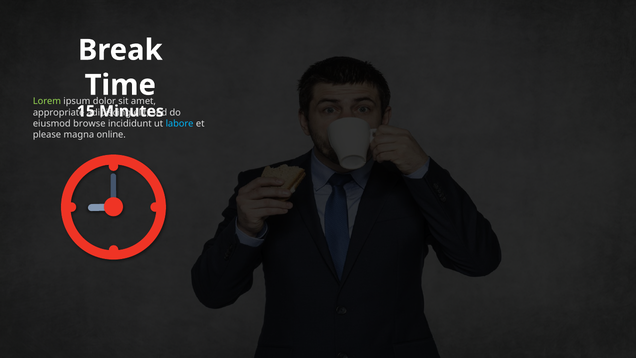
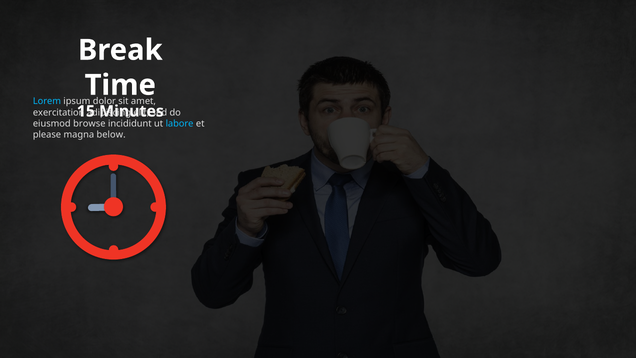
Lorem colour: light green -> light blue
appropriate: appropriate -> exercitation
online: online -> below
